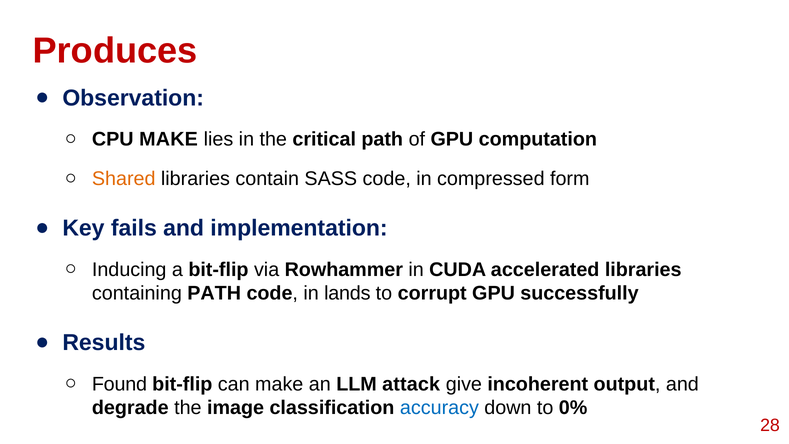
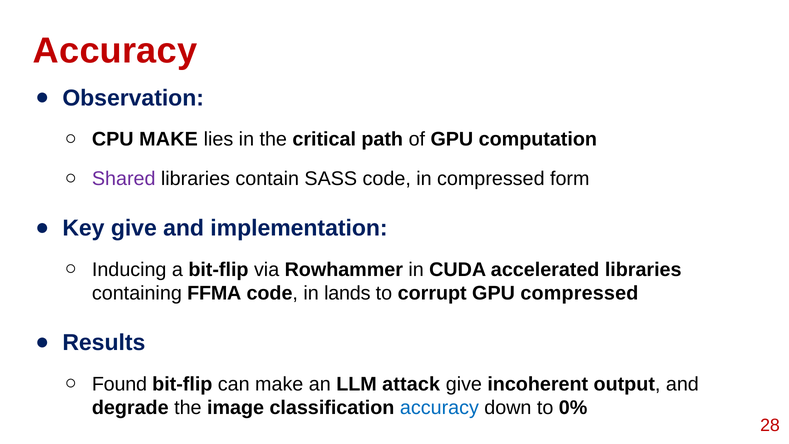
Produces at (115, 51): Produces -> Accuracy
Shared colour: orange -> purple
Key fails: fails -> give
containing PATH: PATH -> FFMA
GPU successfully: successfully -> compressed
